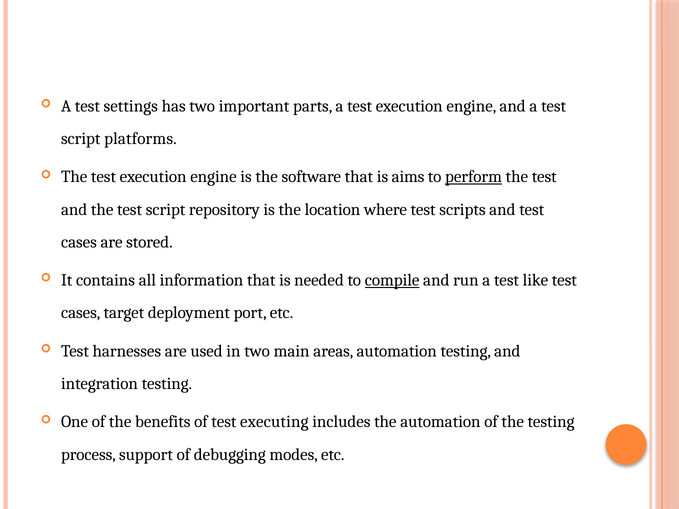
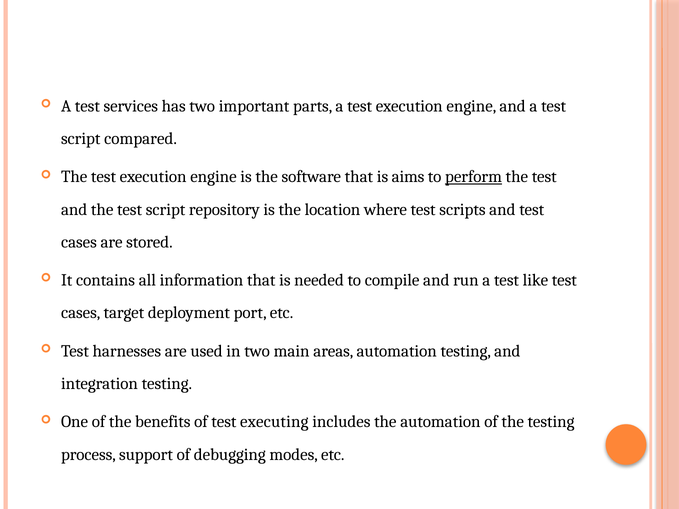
settings: settings -> services
platforms: platforms -> compared
compile underline: present -> none
